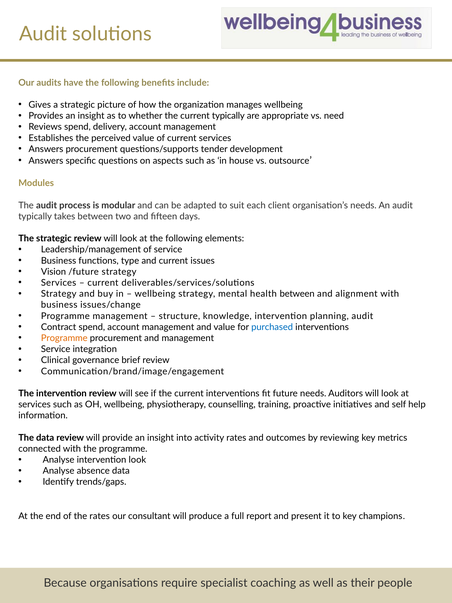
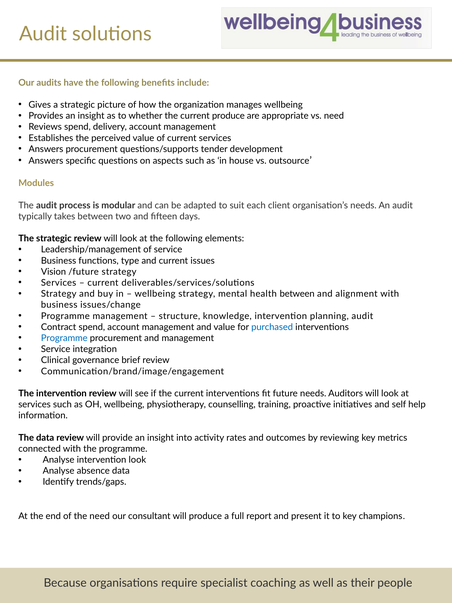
current typically: typically -> produce
Programme at (64, 338) colour: orange -> blue
the rates: rates -> need
